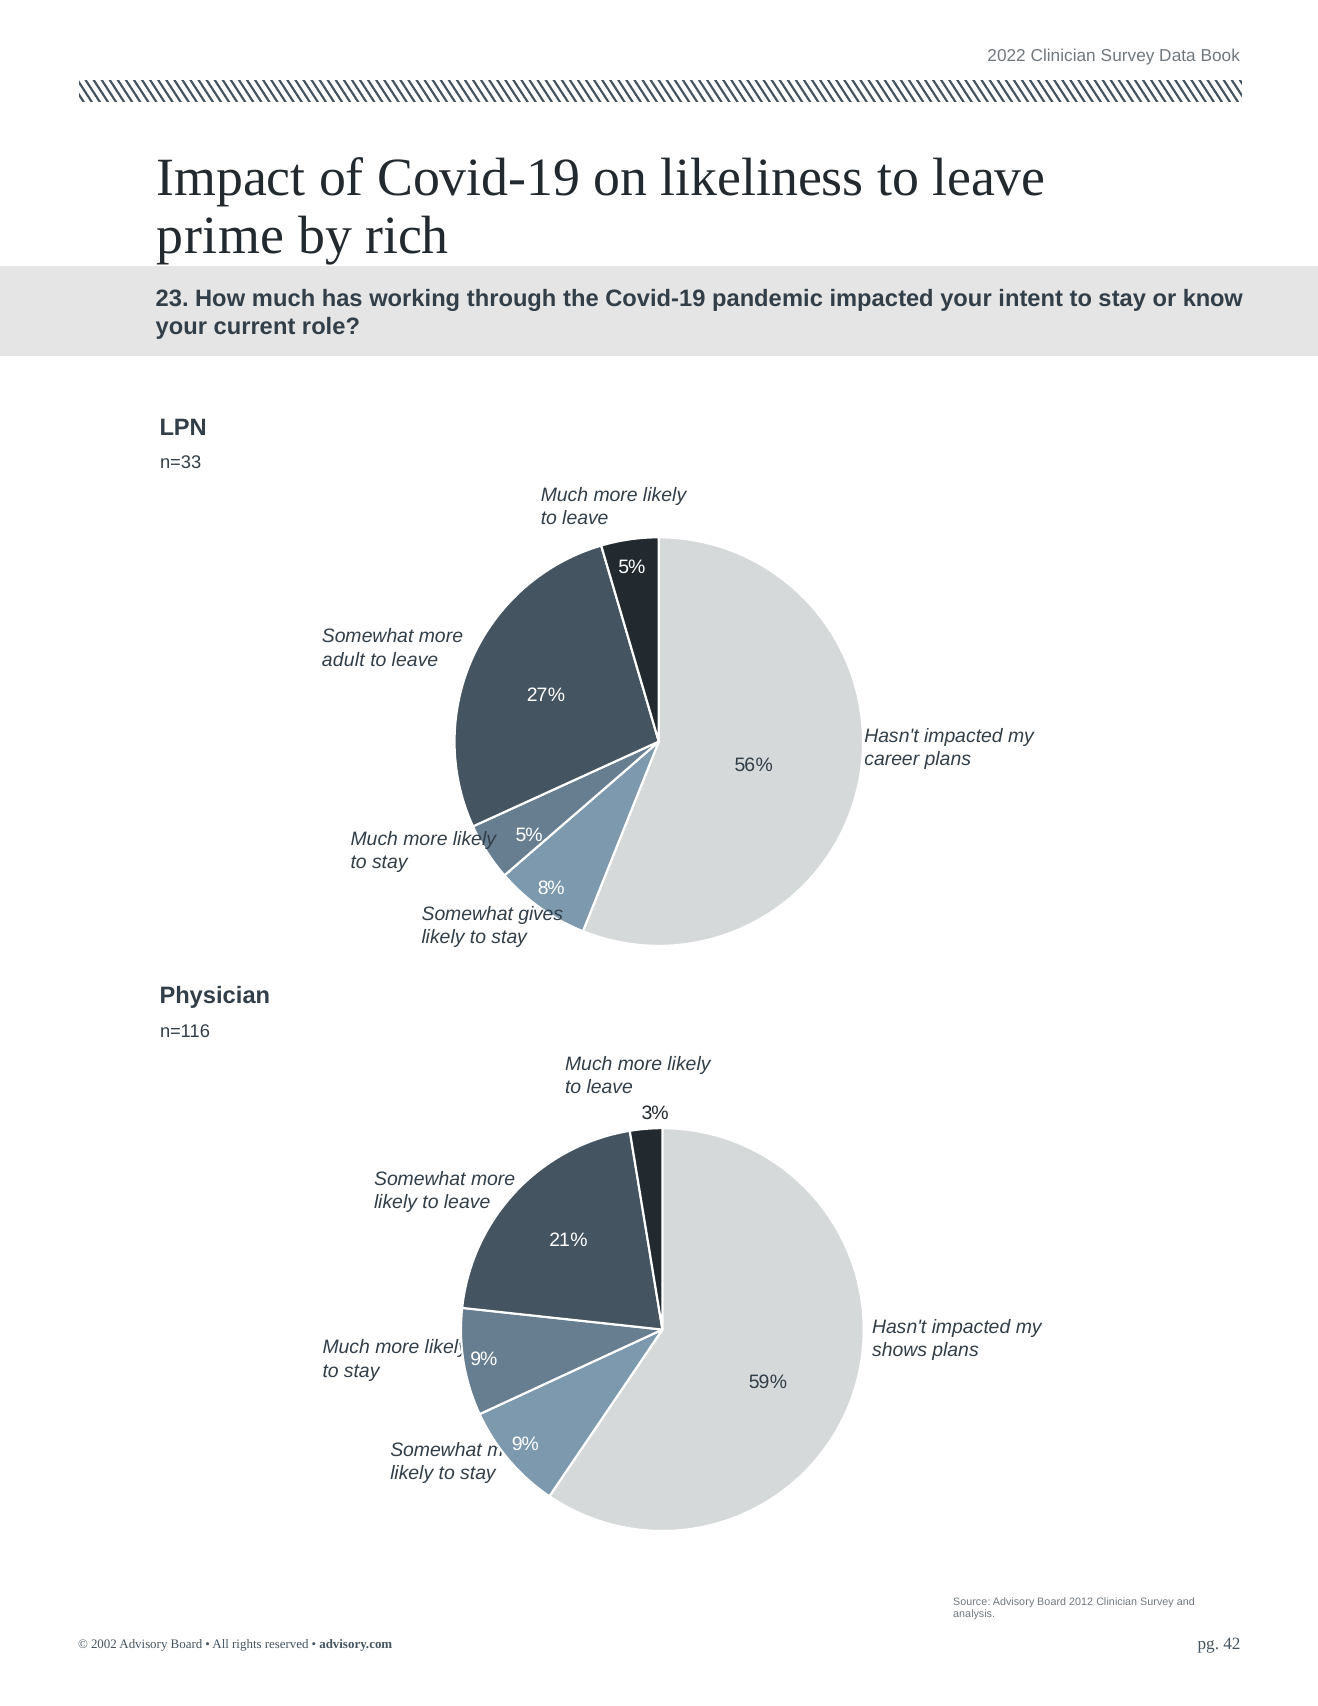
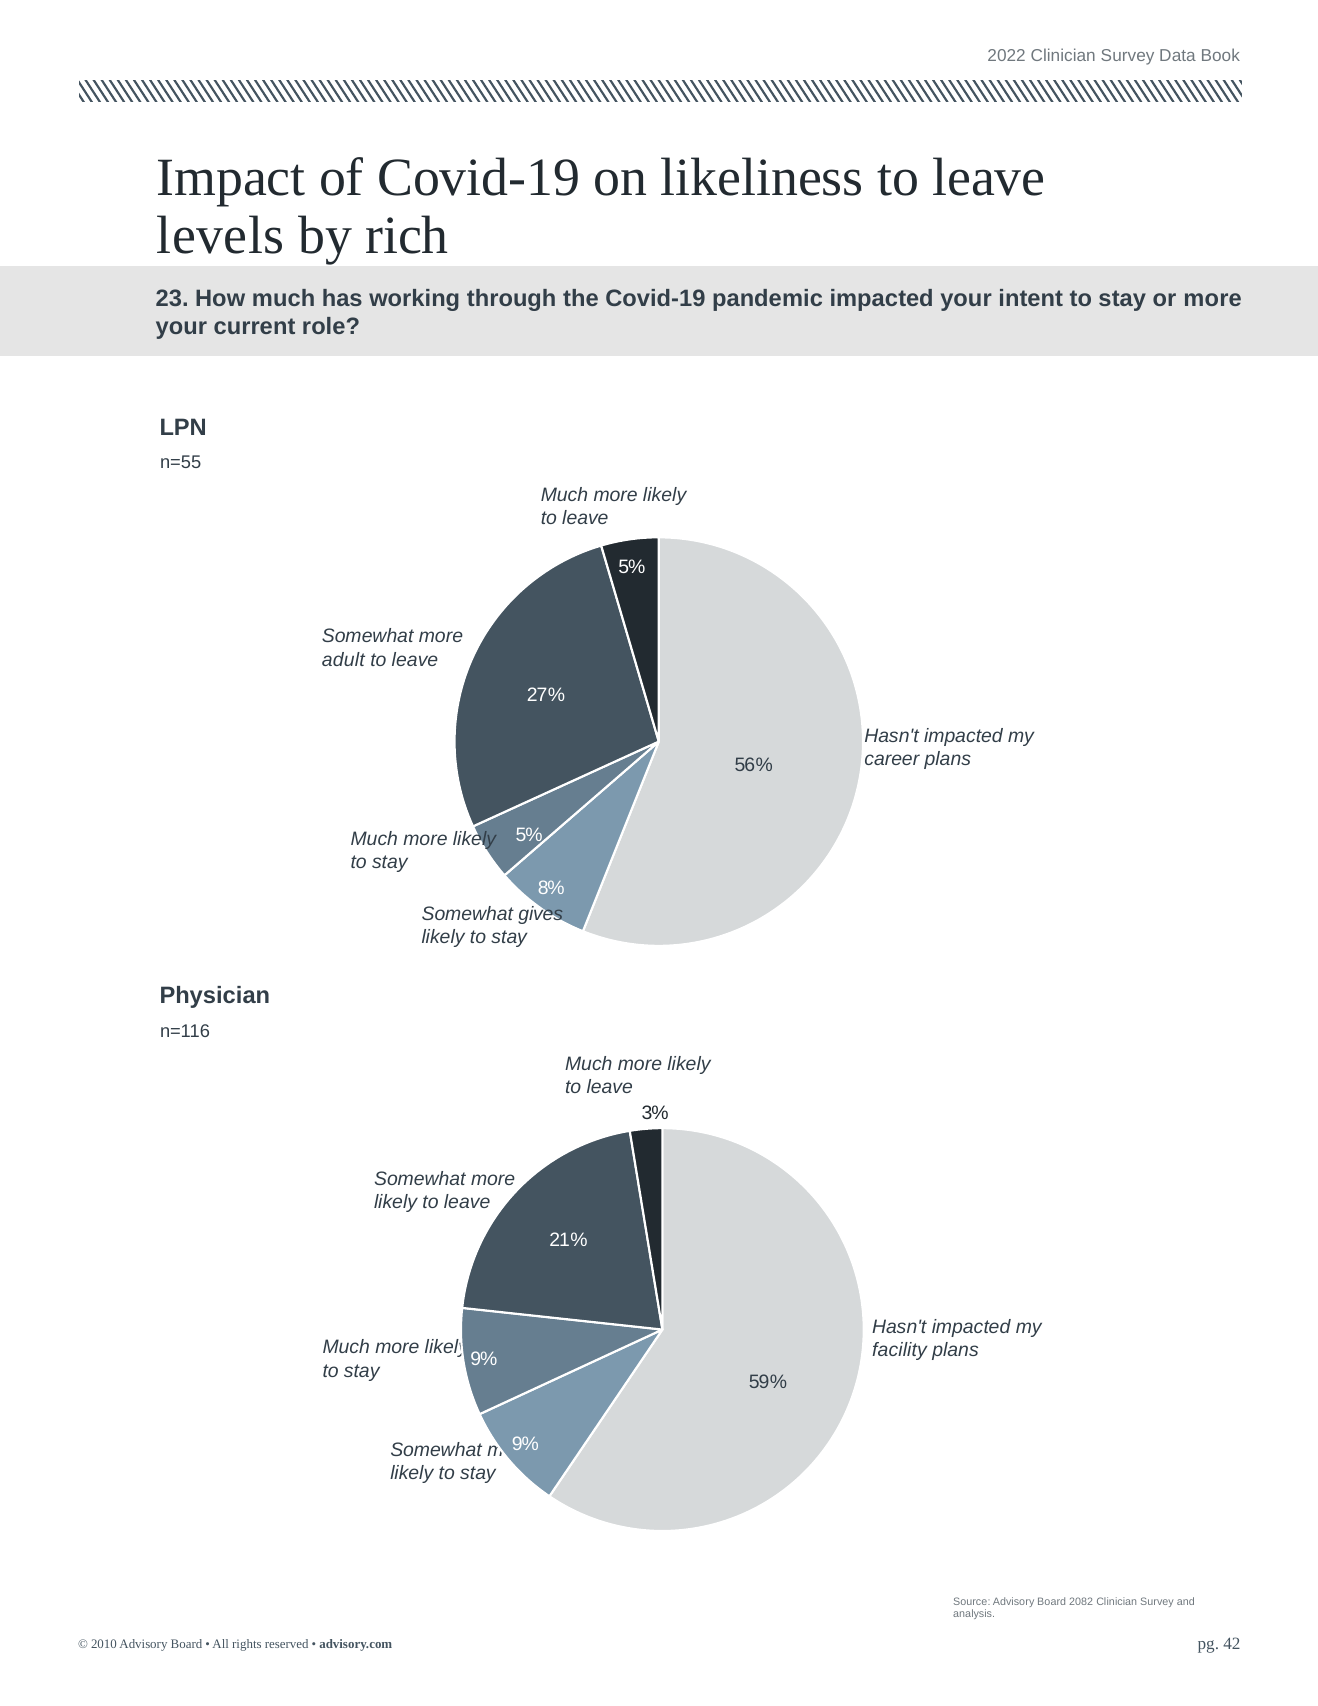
prime: prime -> levels
or know: know -> more
n=33: n=33 -> n=55
shows: shows -> facility
2012: 2012 -> 2082
2002: 2002 -> 2010
